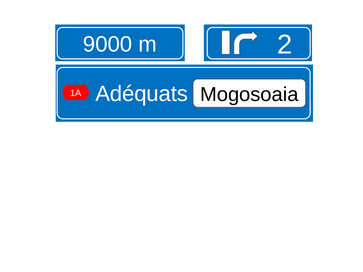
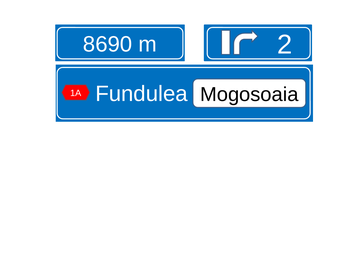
9000: 9000 -> 8690
Adéquats: Adéquats -> Fundulea
